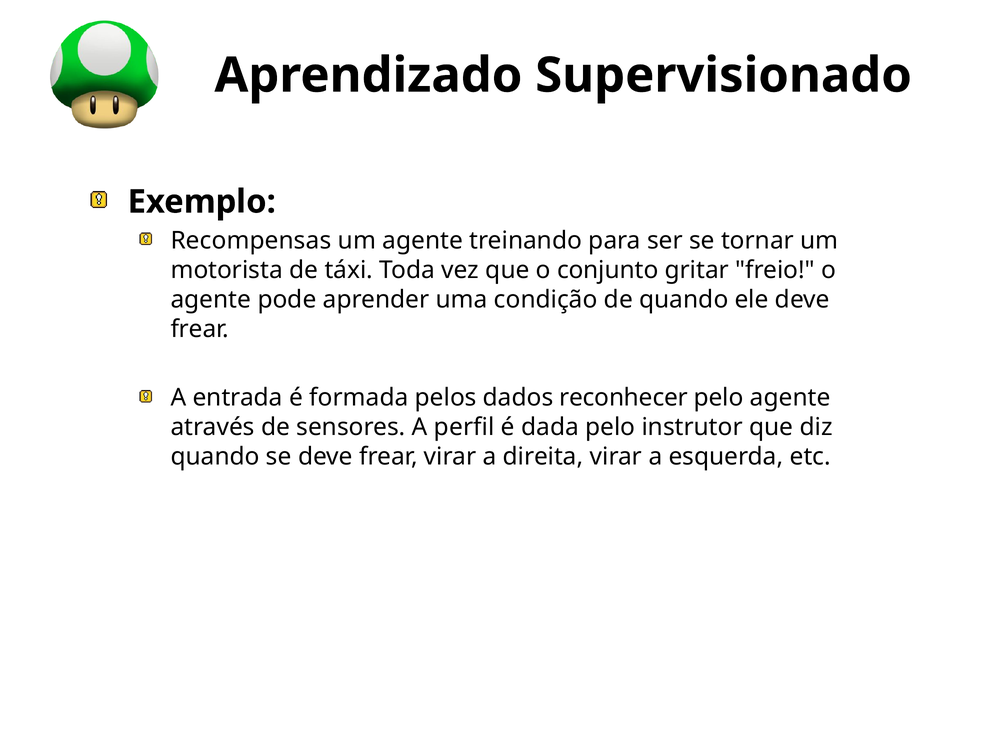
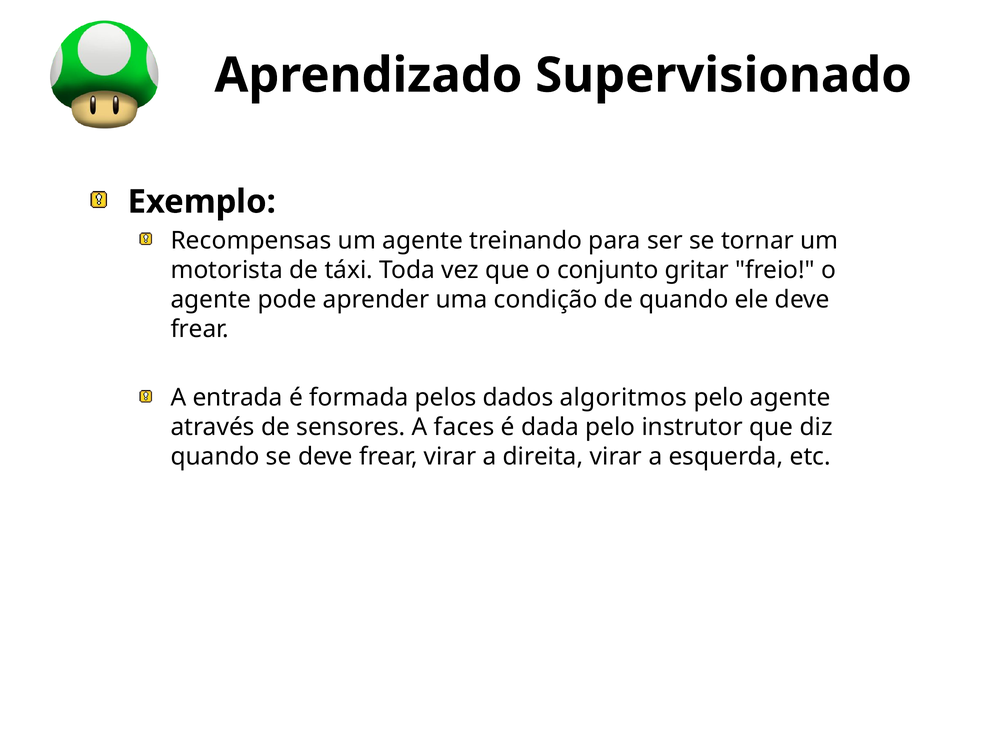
reconhecer: reconhecer -> algoritmos
perfil: perfil -> faces
